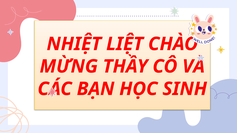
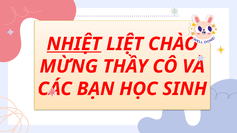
NHIỆT underline: none -> present
